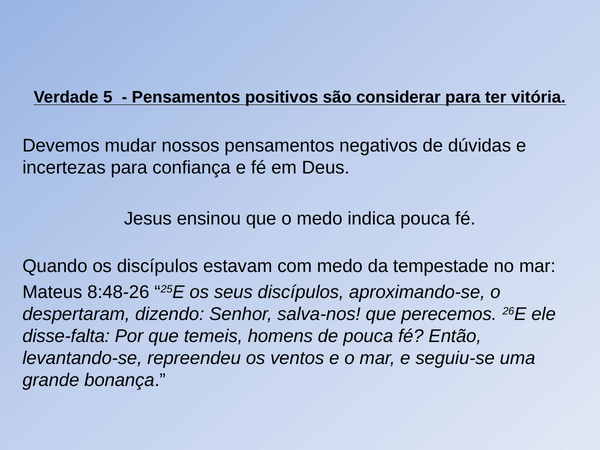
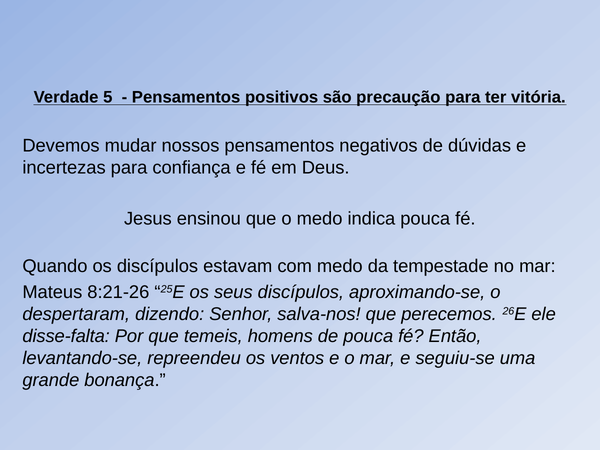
considerar: considerar -> precaução
8:48-26: 8:48-26 -> 8:21-26
